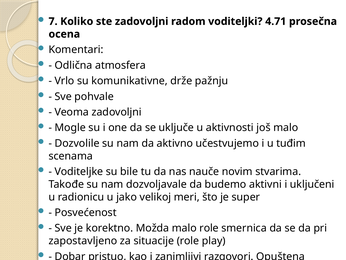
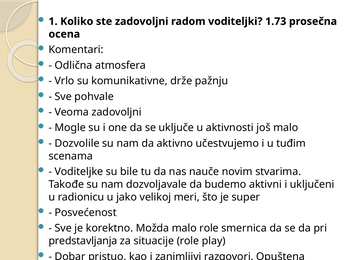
7: 7 -> 1
4.71: 4.71 -> 1.73
zapostavljeno: zapostavljeno -> predstavljanja
